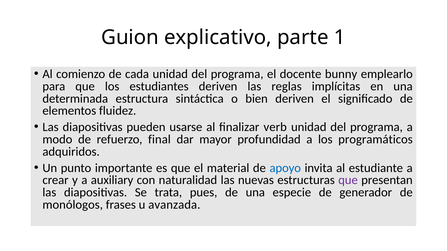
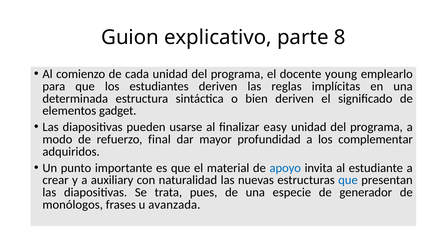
1: 1 -> 8
bunny: bunny -> young
fluidez: fluidez -> gadget
verb: verb -> easy
programáticos: programáticos -> complementar
que at (348, 180) colour: purple -> blue
